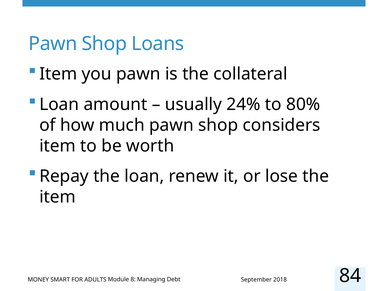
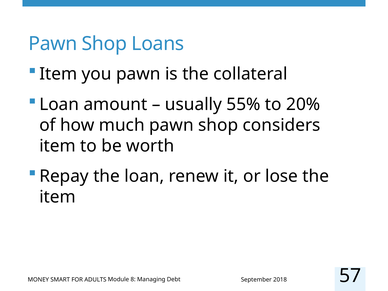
24%: 24% -> 55%
80%: 80% -> 20%
84: 84 -> 57
